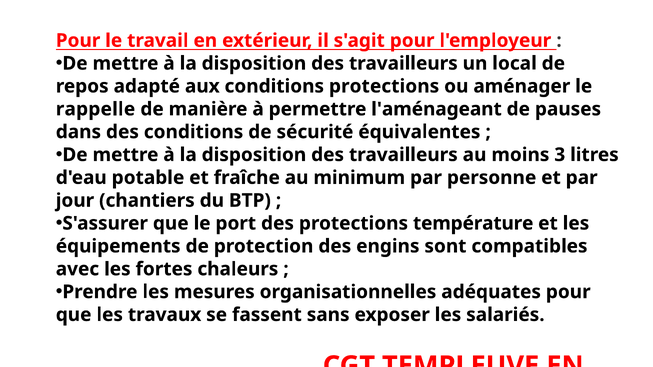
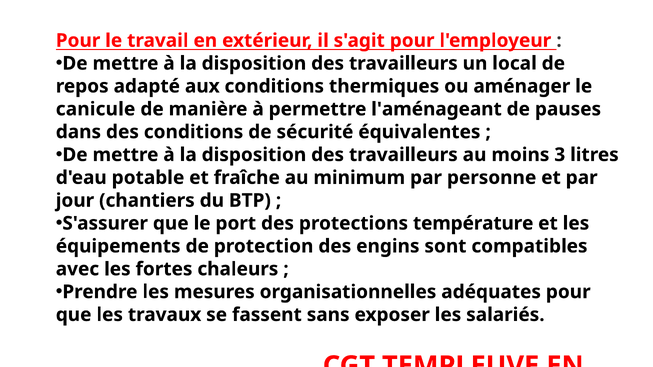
conditions protections: protections -> thermiques
rappelle: rappelle -> canicule
